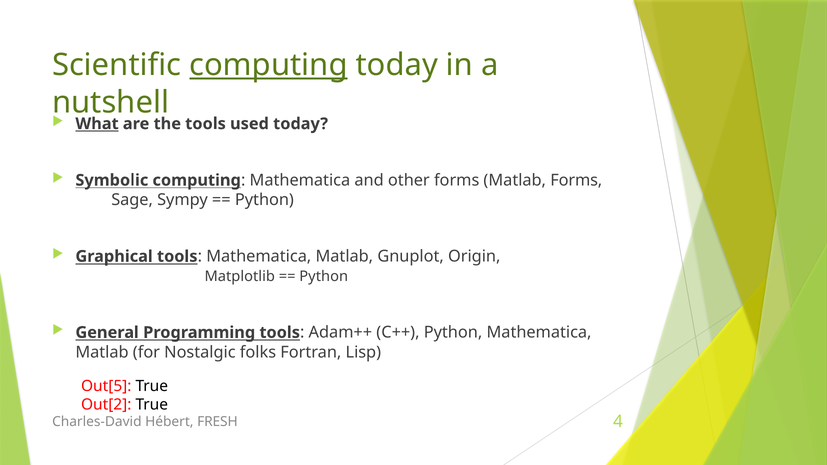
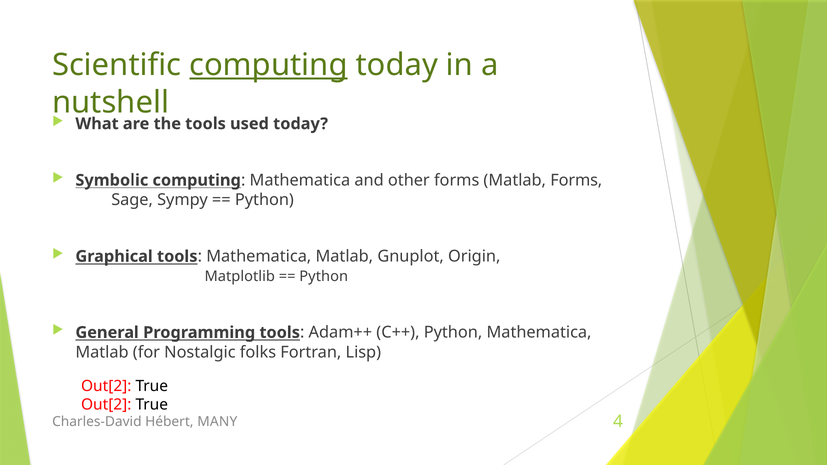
What underline: present -> none
Out[5 at (106, 386): Out[5 -> Out[2
FRESH: FRESH -> MANY
